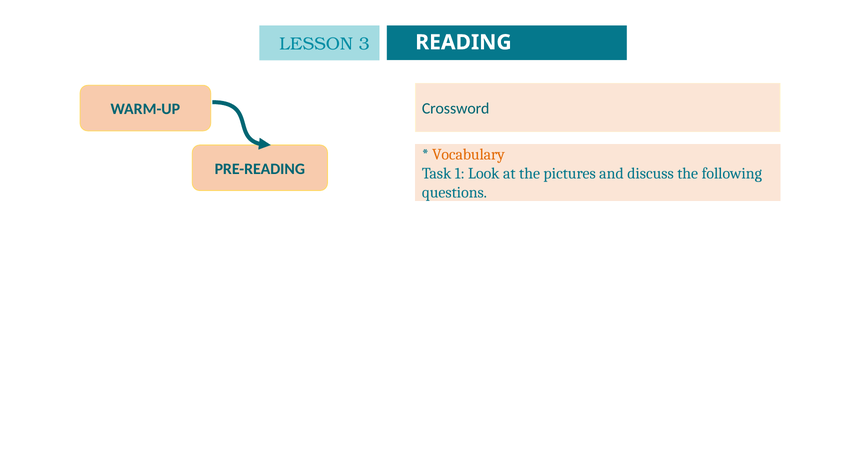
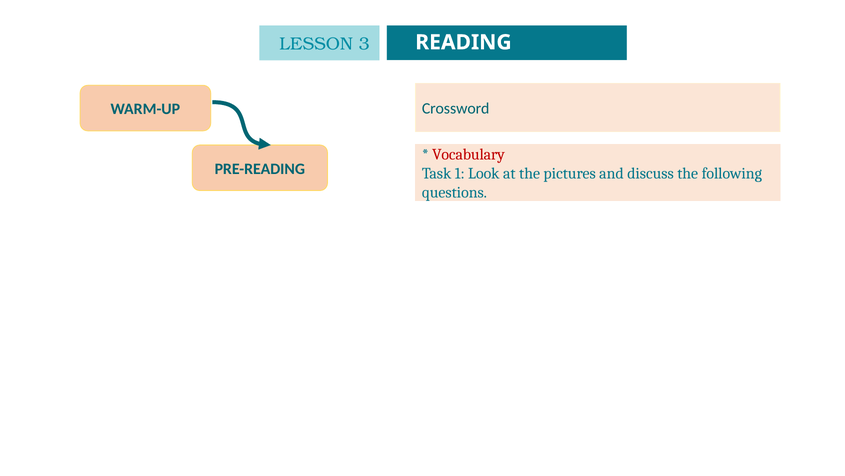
Vocabulary colour: orange -> red
